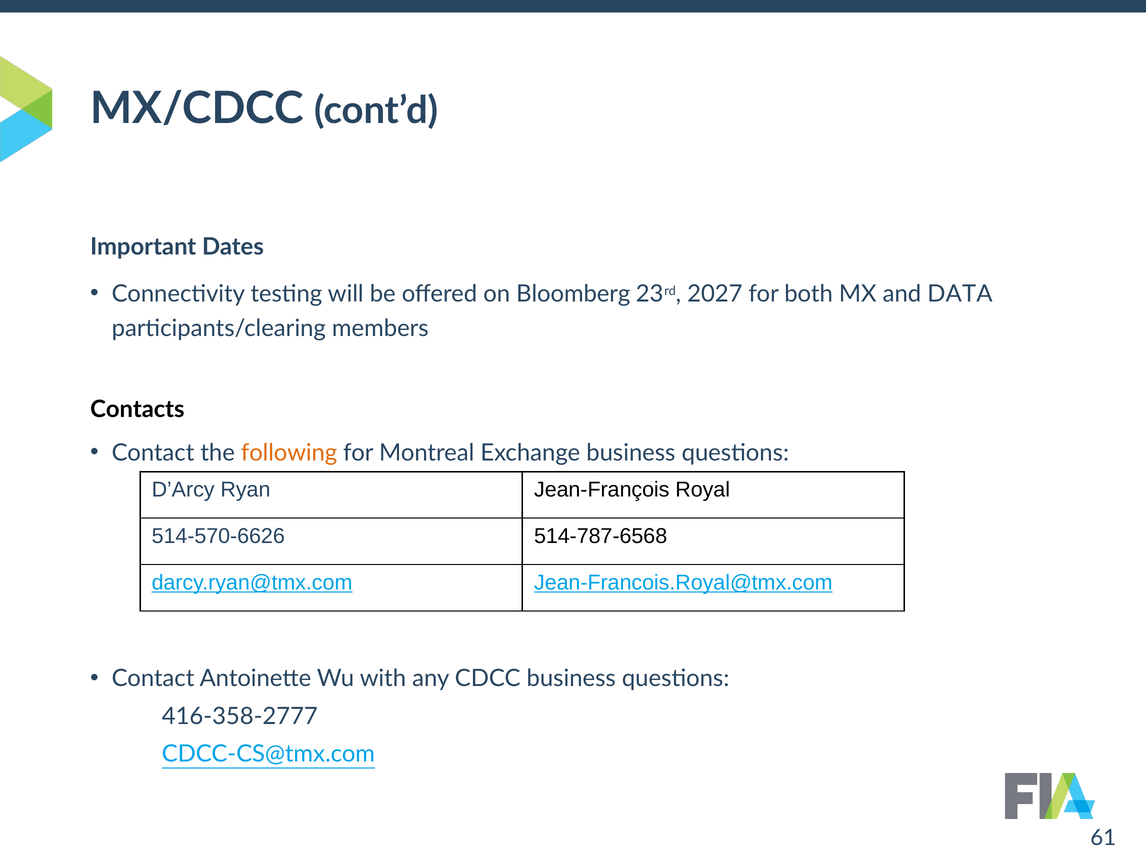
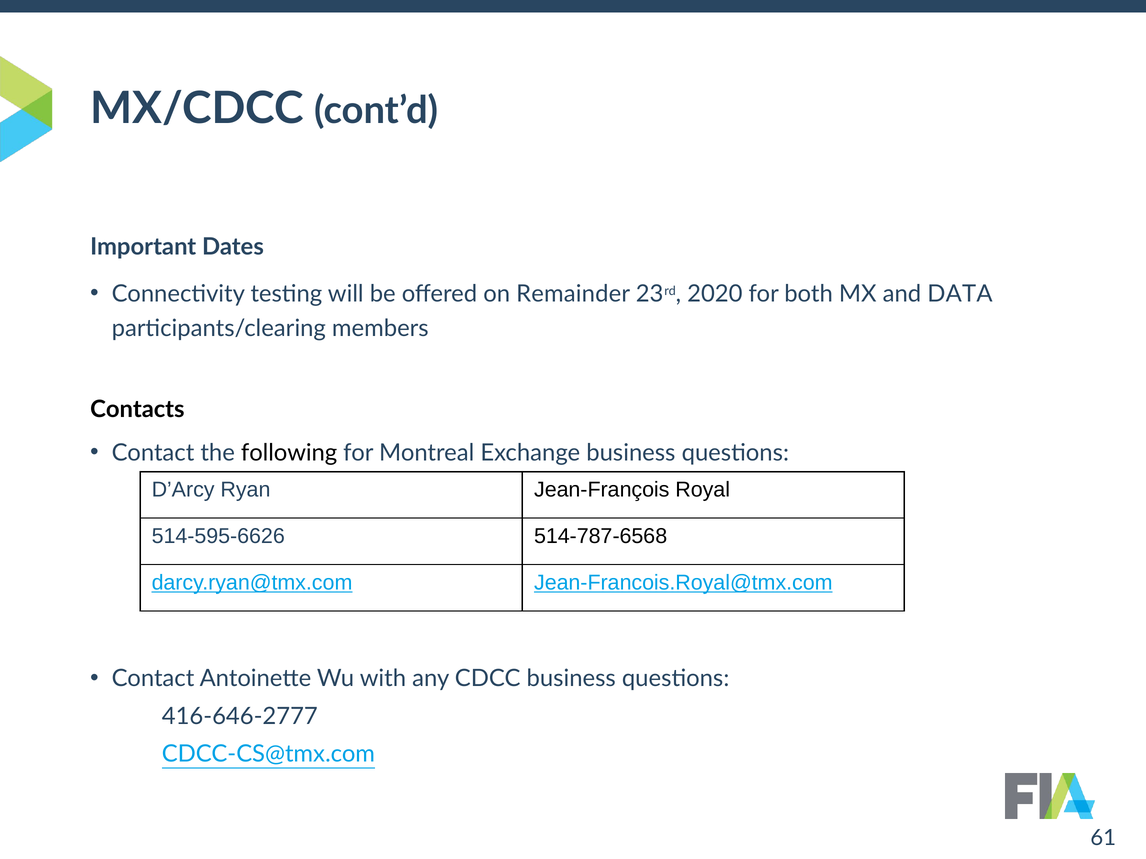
Bloomberg: Bloomberg -> Remainder
2027: 2027 -> 2020
following colour: orange -> black
514-570-6626: 514-570-6626 -> 514-595-6626
416-358-2777: 416-358-2777 -> 416-646-2777
